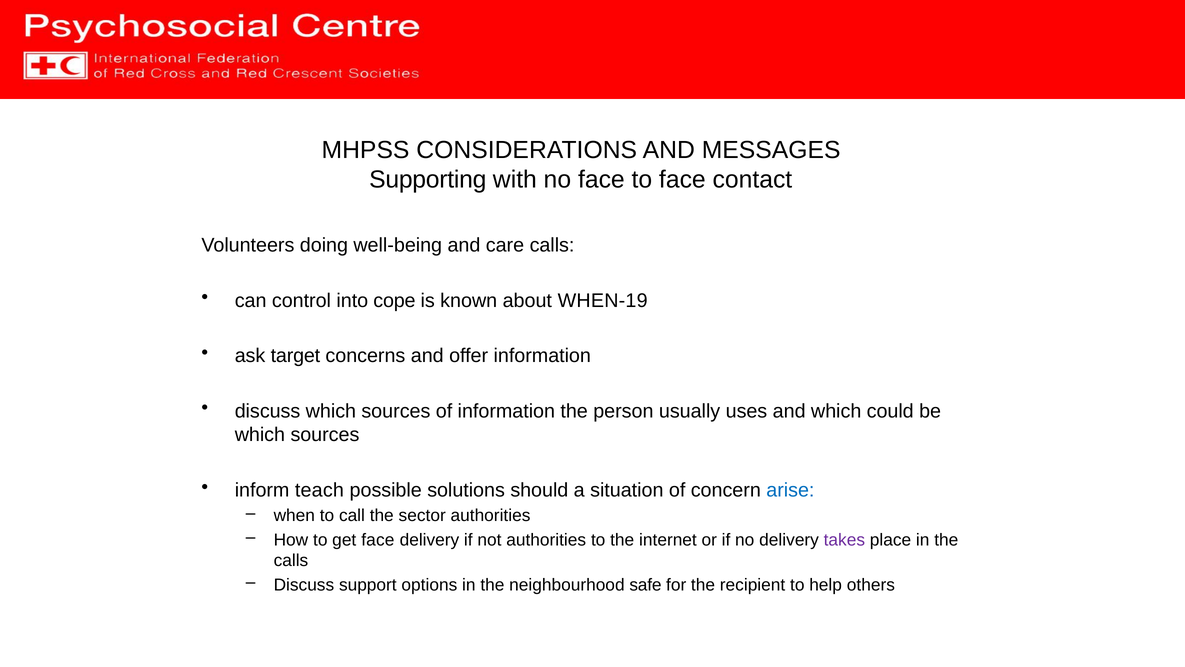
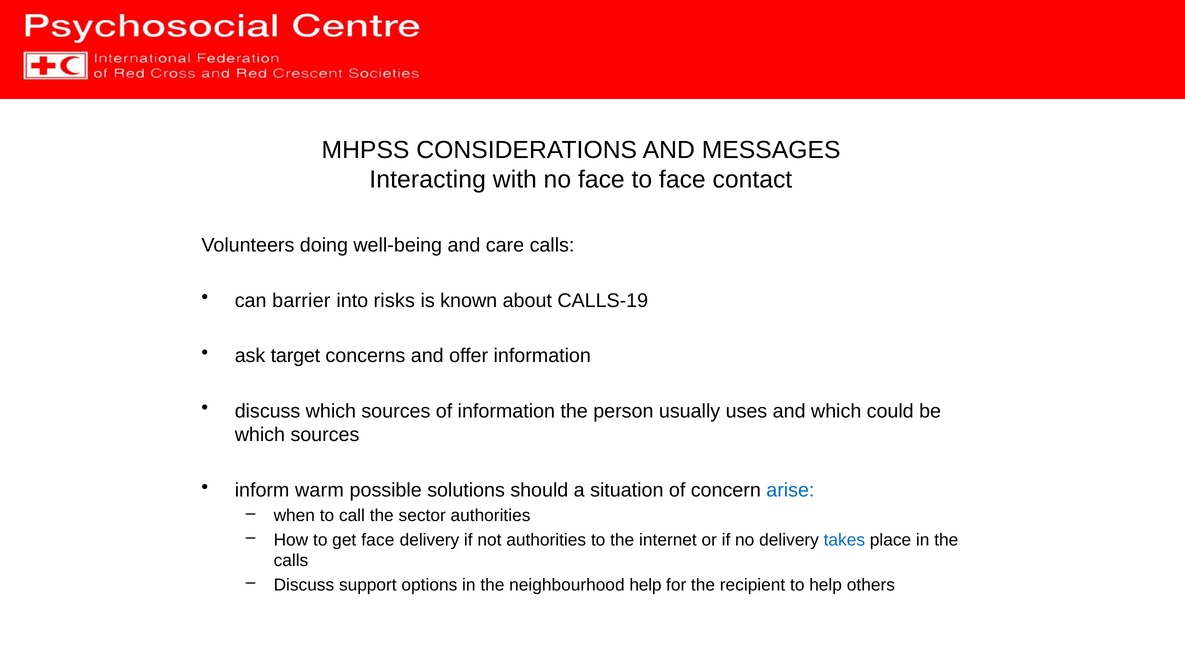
Supporting: Supporting -> Interacting
control: control -> barrier
cope: cope -> risks
WHEN-19: WHEN-19 -> CALLS-19
teach: teach -> warm
takes colour: purple -> blue
neighbourhood safe: safe -> help
